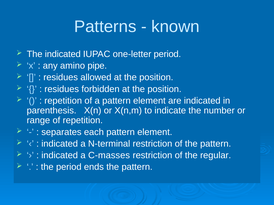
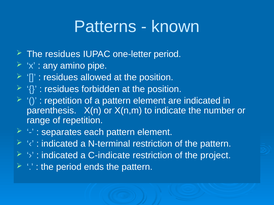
The indicated: indicated -> residues
C-masses: C-masses -> C-indicate
regular: regular -> project
